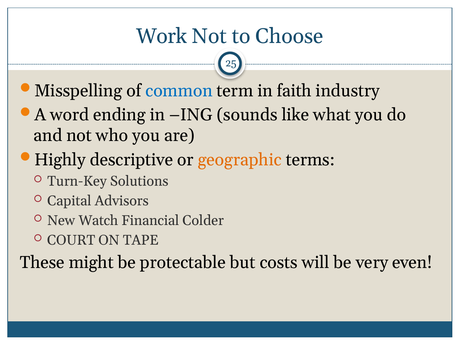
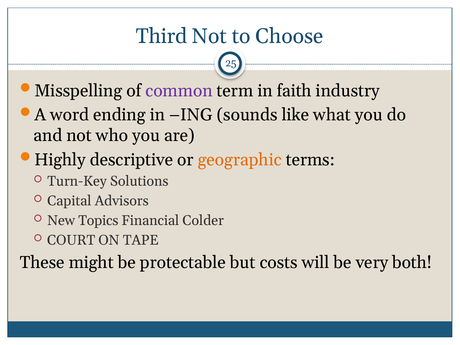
Work: Work -> Third
common colour: blue -> purple
Watch: Watch -> Topics
even: even -> both
